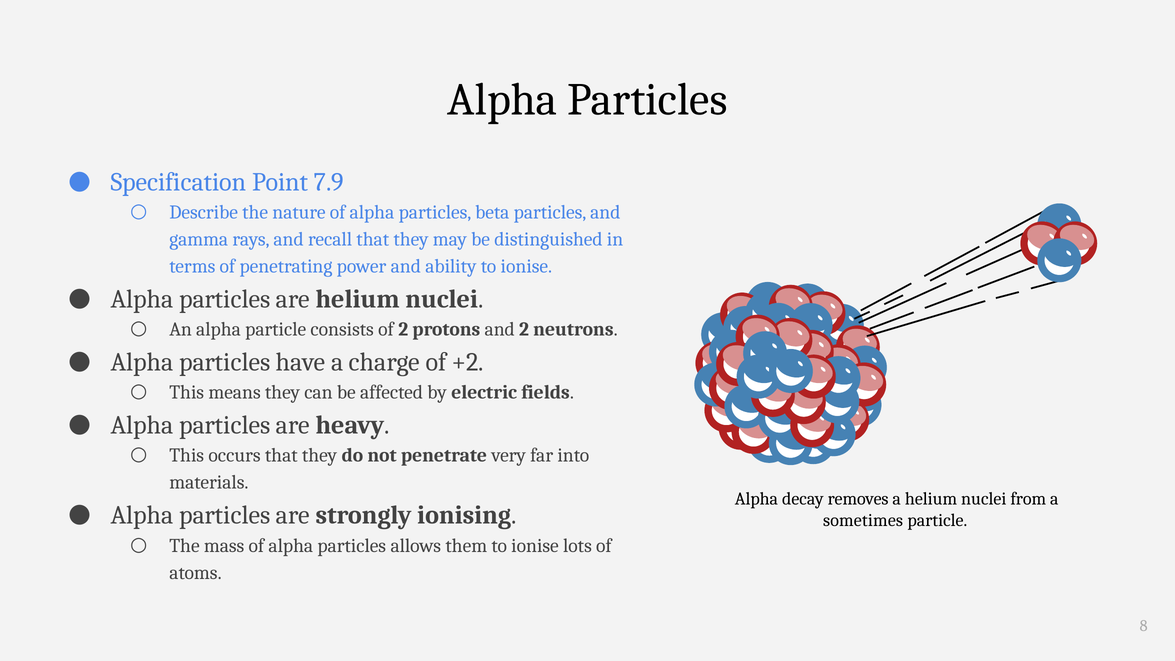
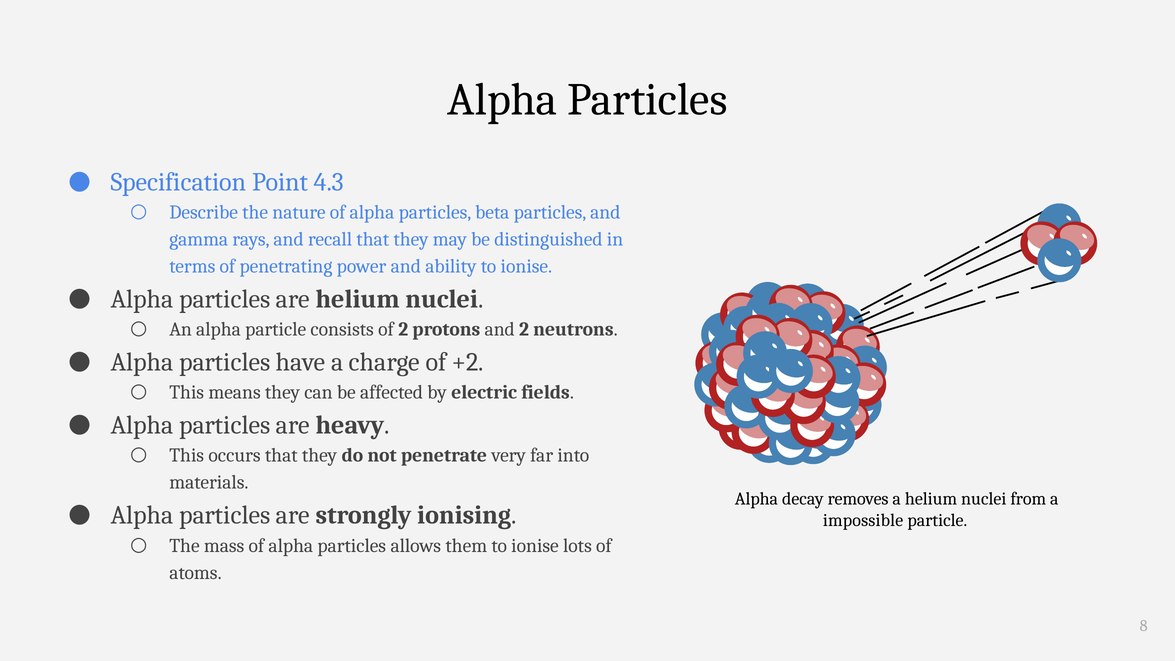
7.9: 7.9 -> 4.3
sometimes: sometimes -> impossible
